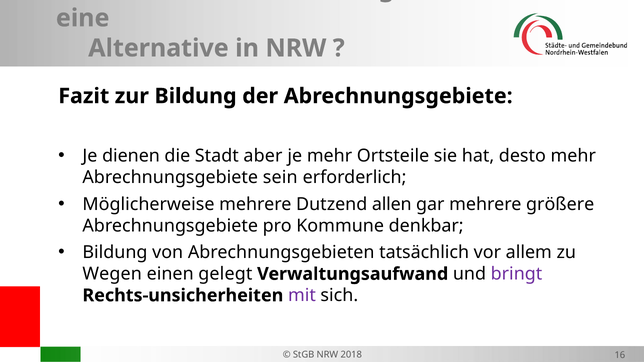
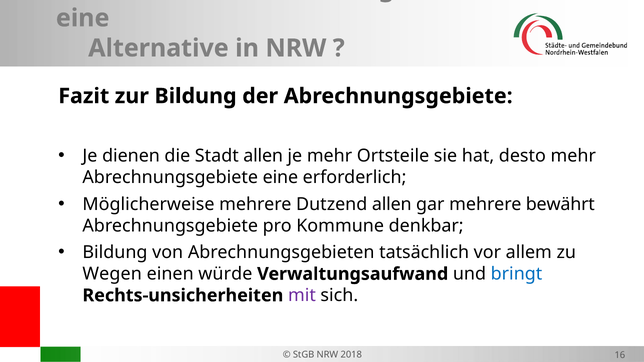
Stadt aber: aber -> allen
Abrechnungsgebiete sein: sein -> eine
größere: größere -> bewährt
gelegt: gelegt -> würde
bringt colour: purple -> blue
